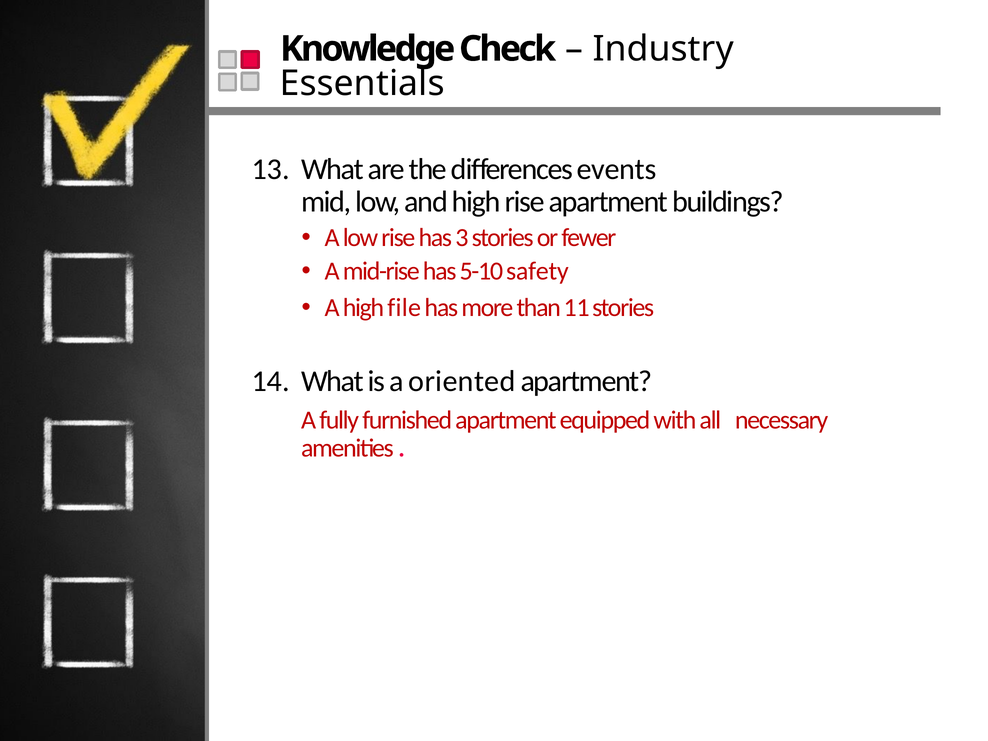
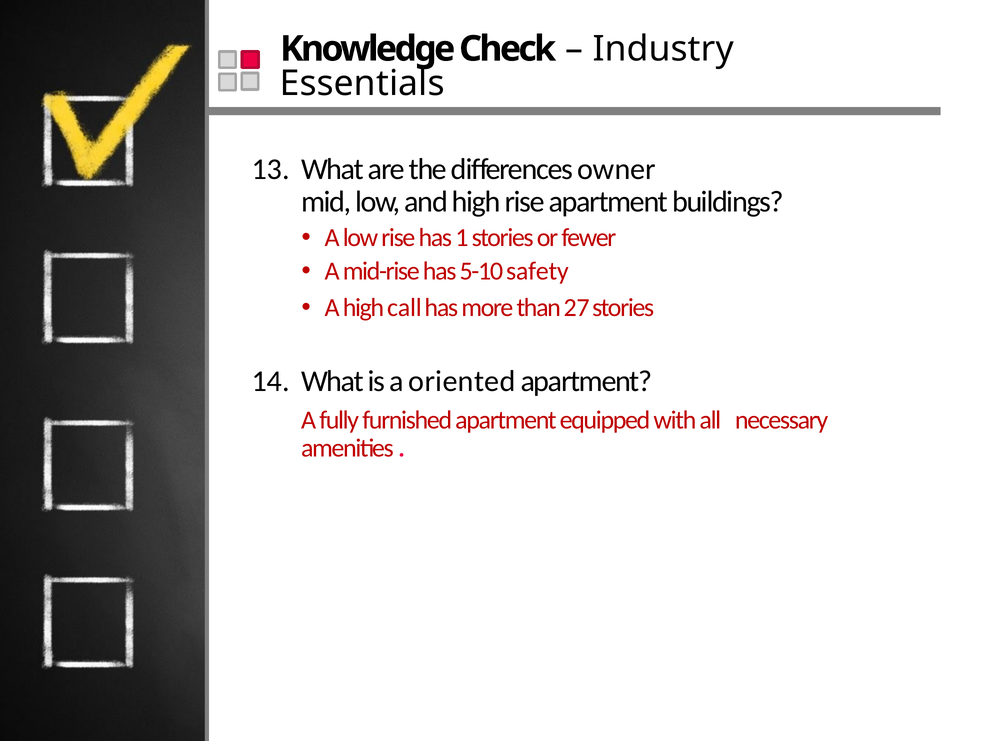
events: events -> owner
3: 3 -> 1
file: file -> call
11: 11 -> 27
